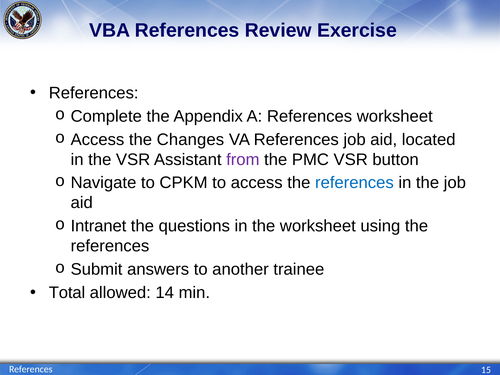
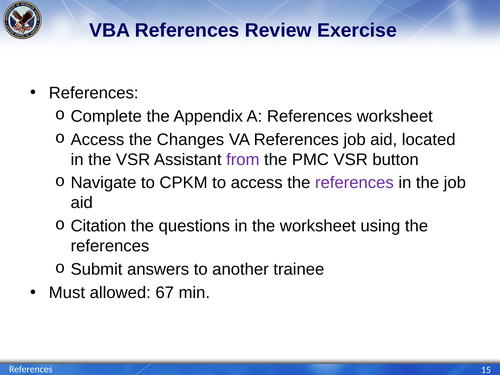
references at (354, 183) colour: blue -> purple
Intranet: Intranet -> Citation
Total: Total -> Must
14: 14 -> 67
